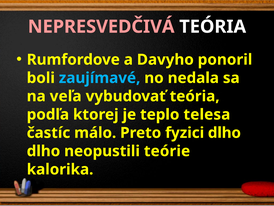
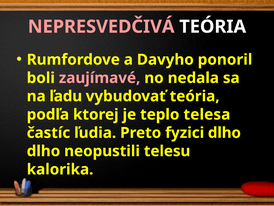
zaujímavé colour: light blue -> pink
veľa: veľa -> ľadu
málo: málo -> ľudia
teórie: teórie -> telesu
